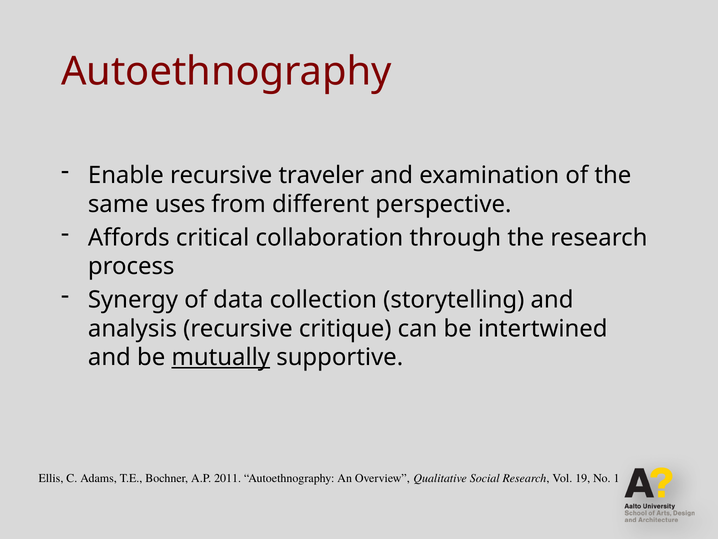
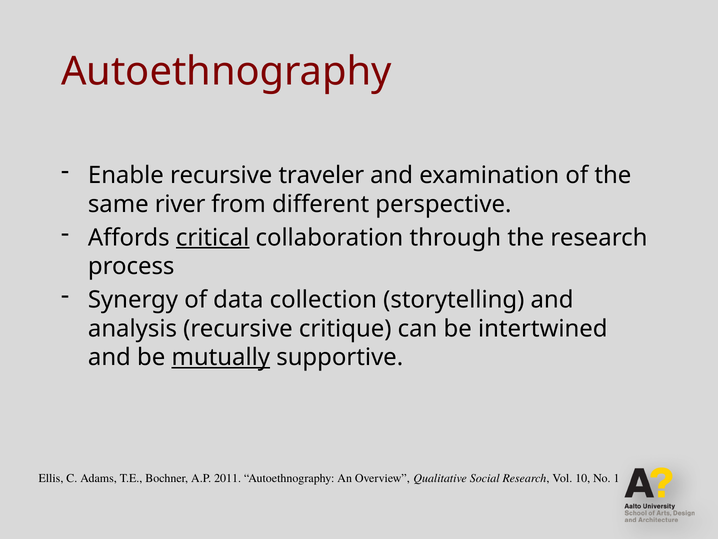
uses: uses -> river
critical underline: none -> present
19: 19 -> 10
